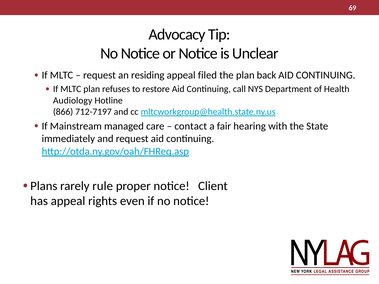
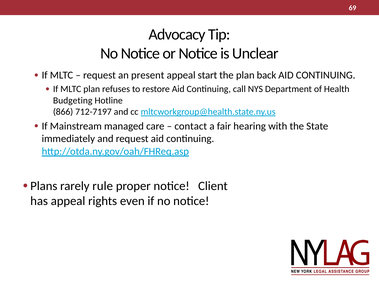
residing: residing -> present
filed: filed -> start
Audiology: Audiology -> Budgeting
